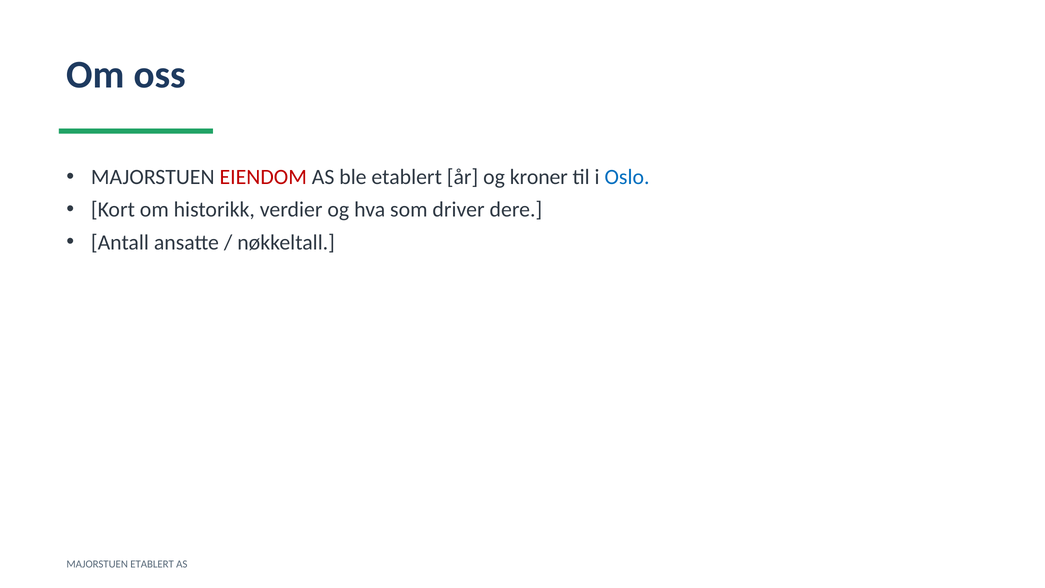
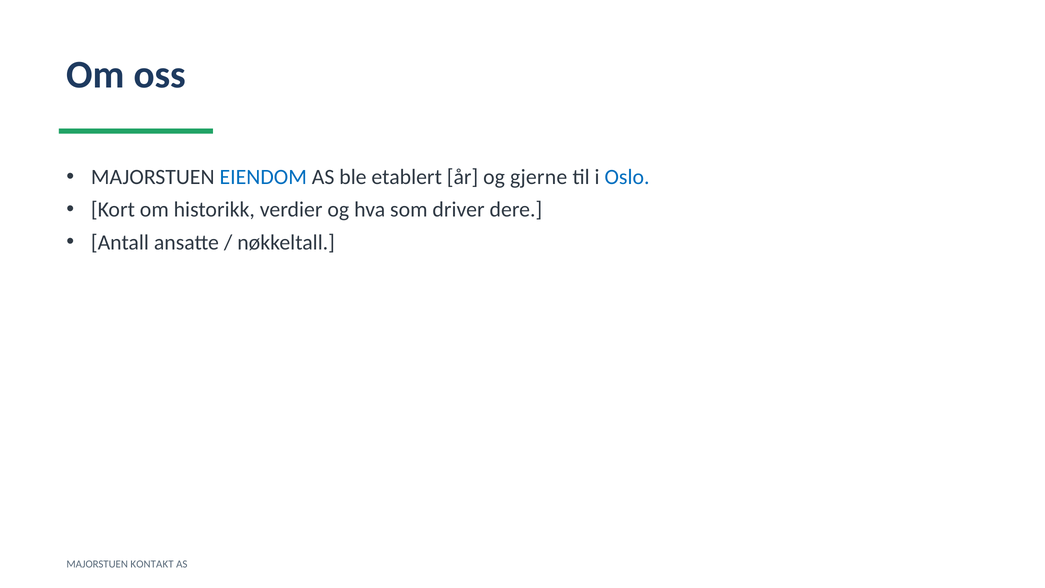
EIENDOM colour: red -> blue
kroner: kroner -> gjerne
MAJORSTUEN ETABLERT: ETABLERT -> KONTAKT
